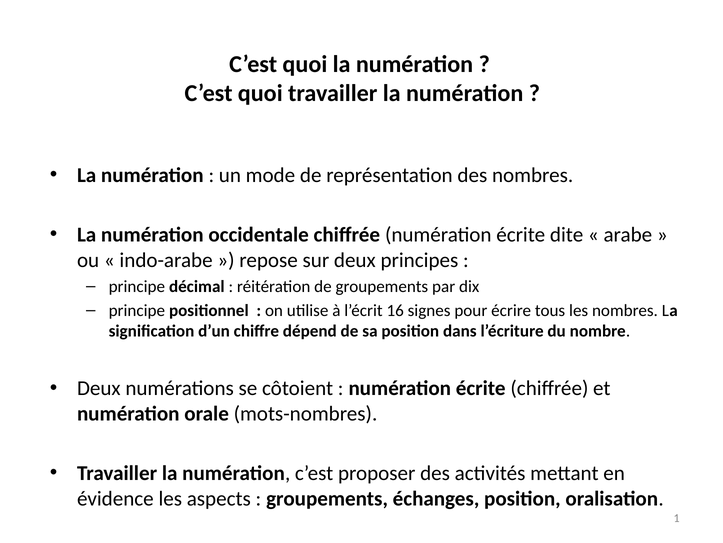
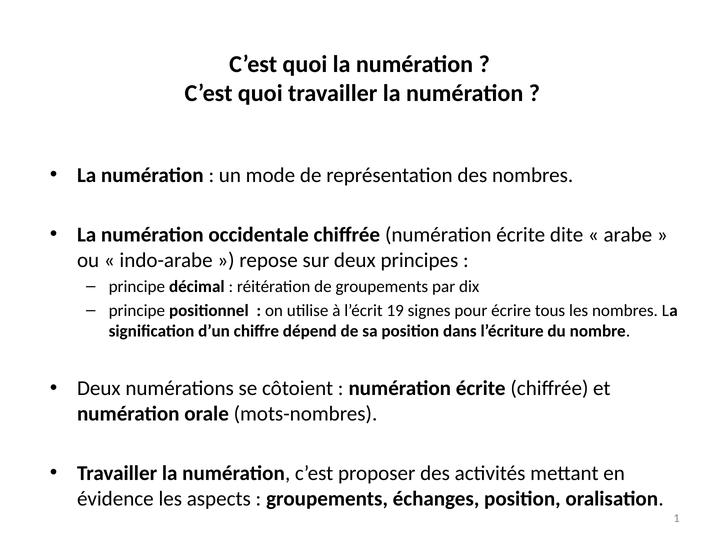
16: 16 -> 19
